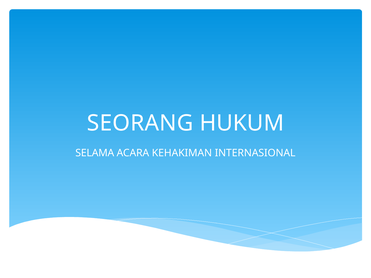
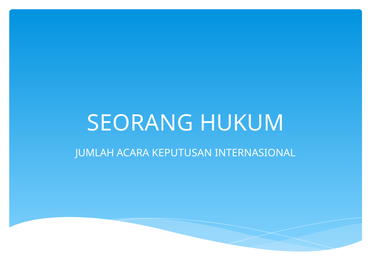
SELAMA: SELAMA -> JUMLAH
KEHAKIMAN: KEHAKIMAN -> KEPUTUSAN
